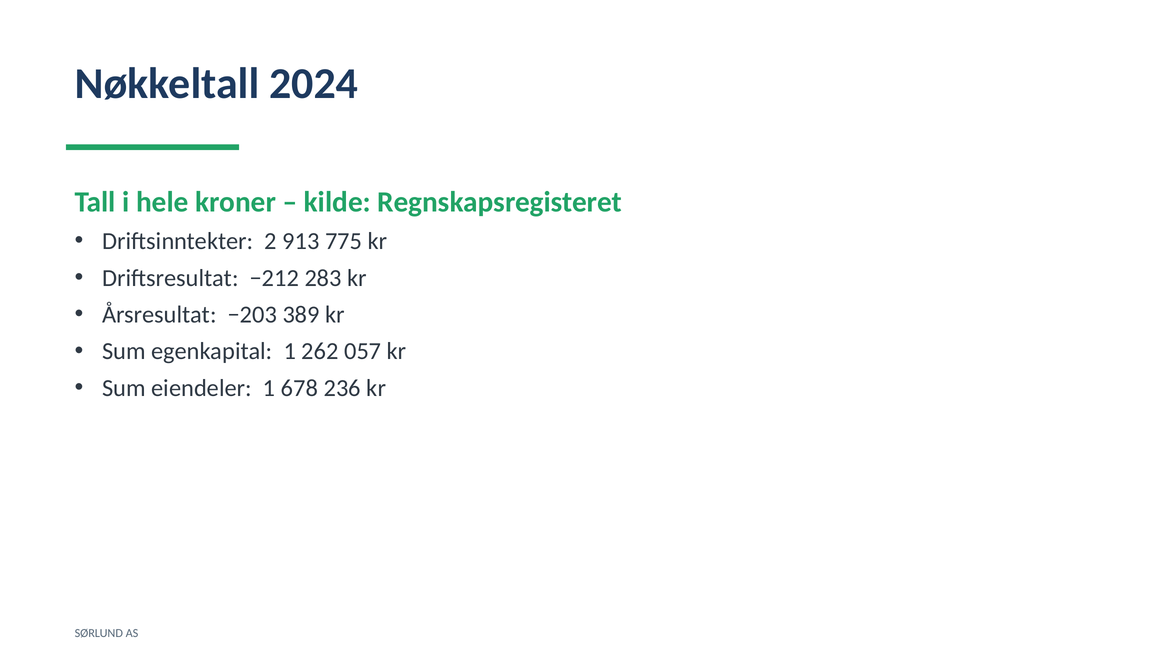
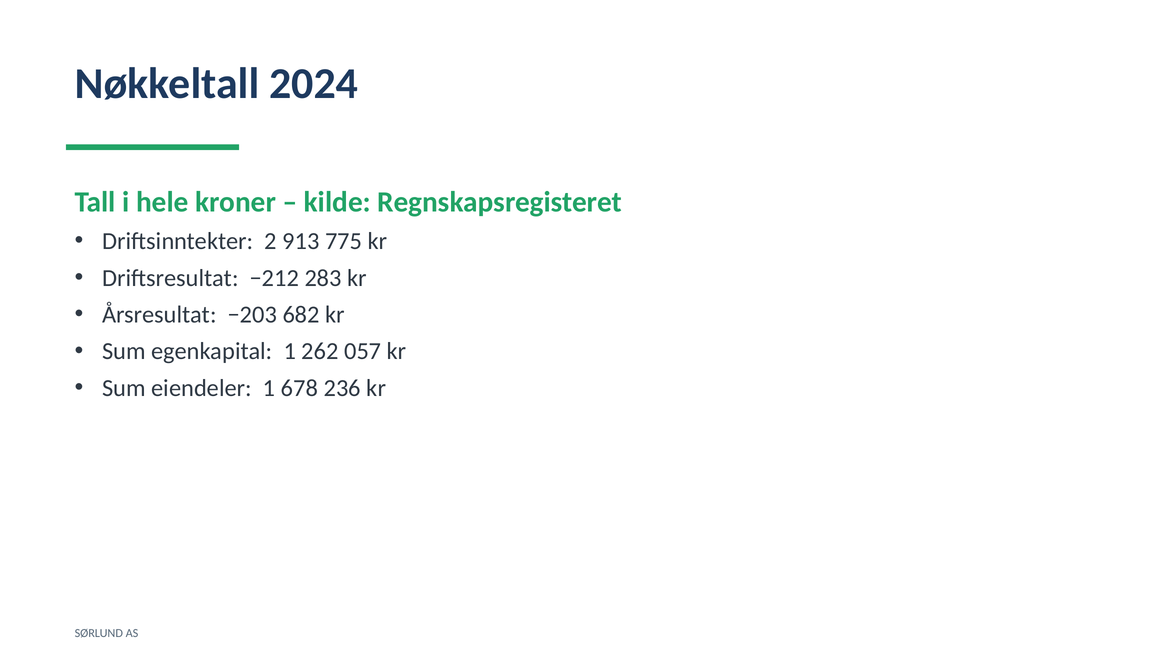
389: 389 -> 682
